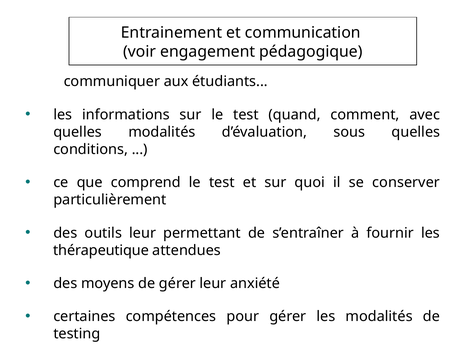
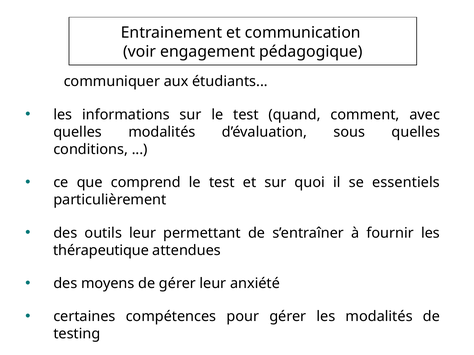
conserver: conserver -> essentiels
